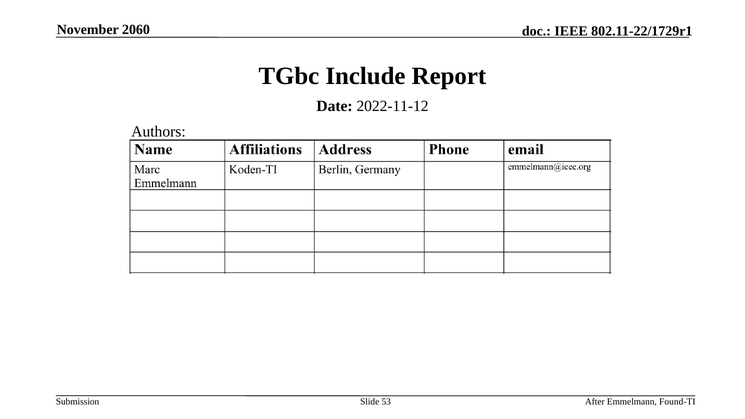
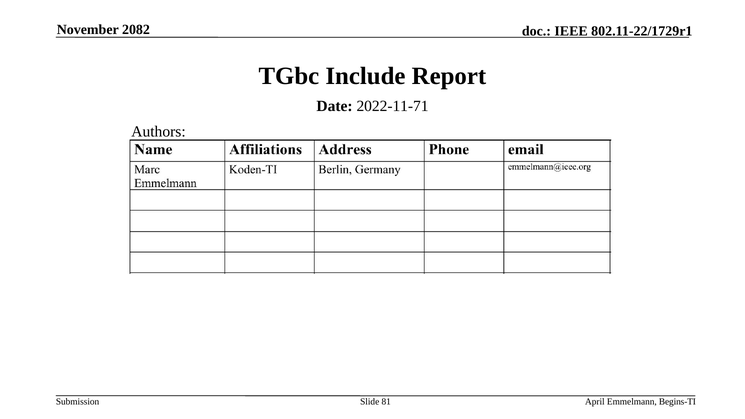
2060: 2060 -> 2082
2022-11-12: 2022-11-12 -> 2022-11-71
53: 53 -> 81
After: After -> April
Found-TI: Found-TI -> Begins-TI
